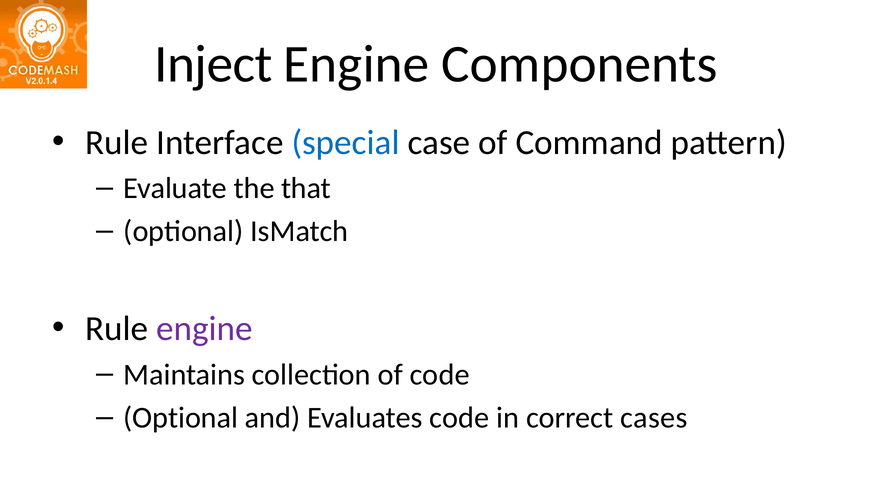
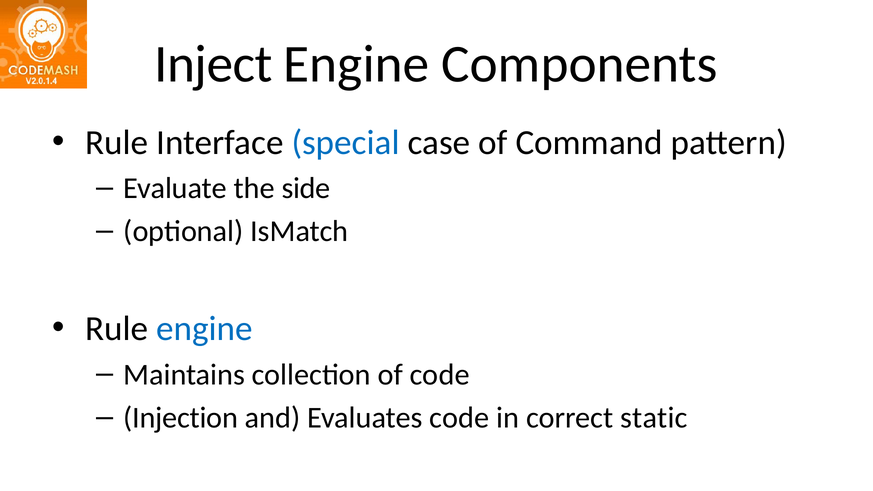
that: that -> side
engine at (204, 329) colour: purple -> blue
Optional at (181, 418): Optional -> Injection
cases: cases -> static
